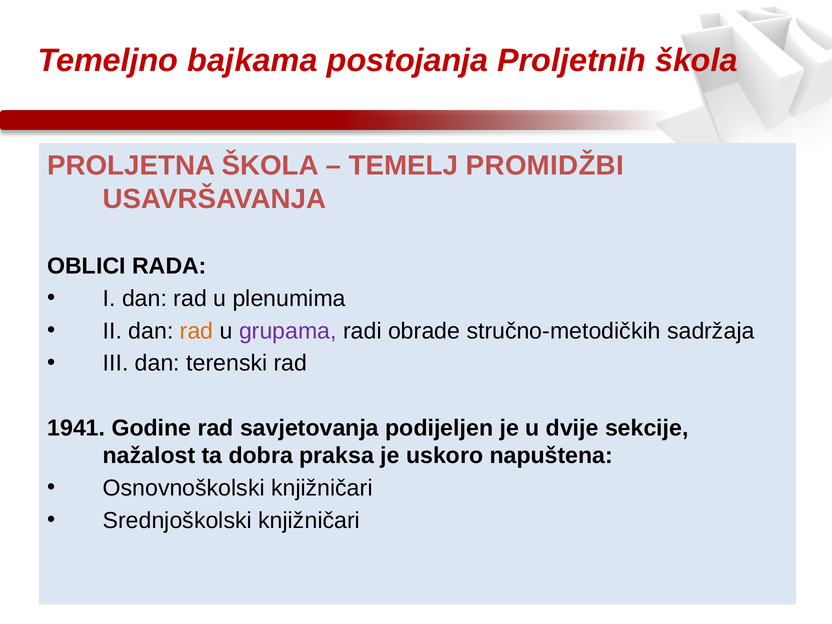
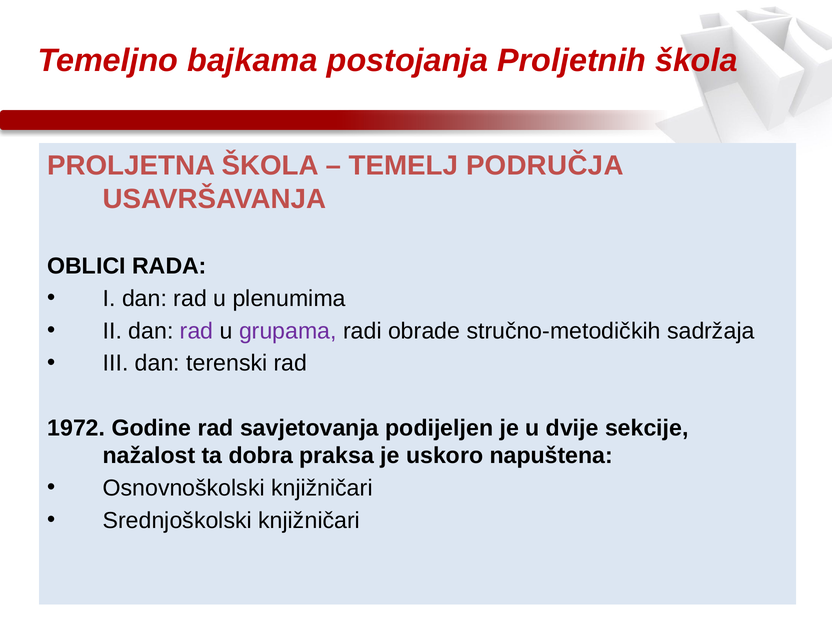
PROMIDŽBI: PROMIDŽBI -> PODRUČJA
rad at (197, 331) colour: orange -> purple
1941: 1941 -> 1972
